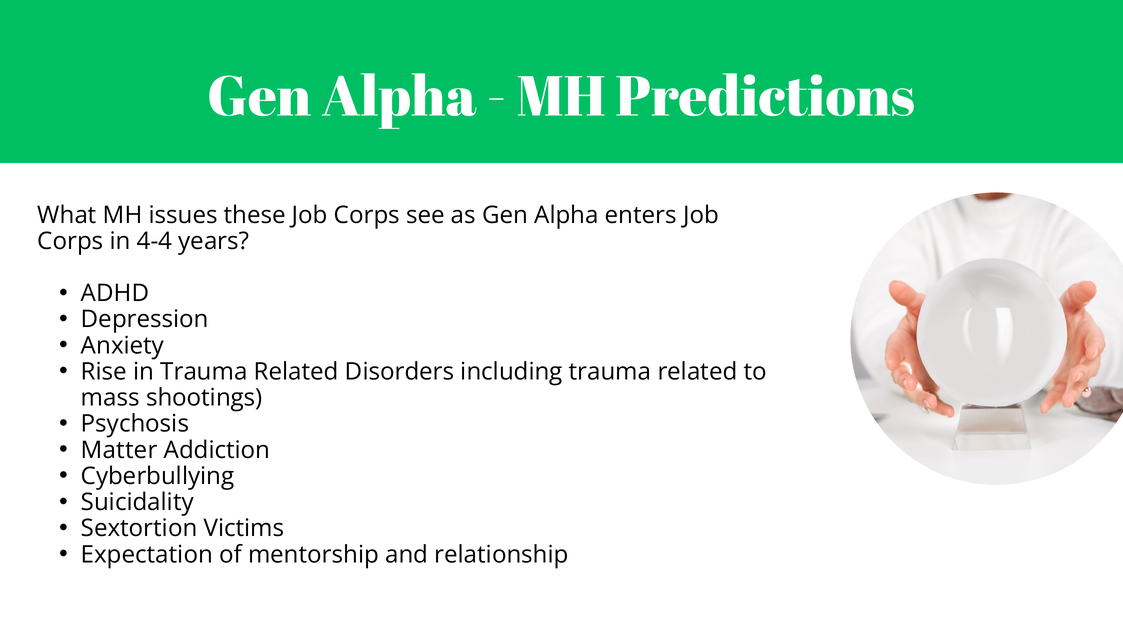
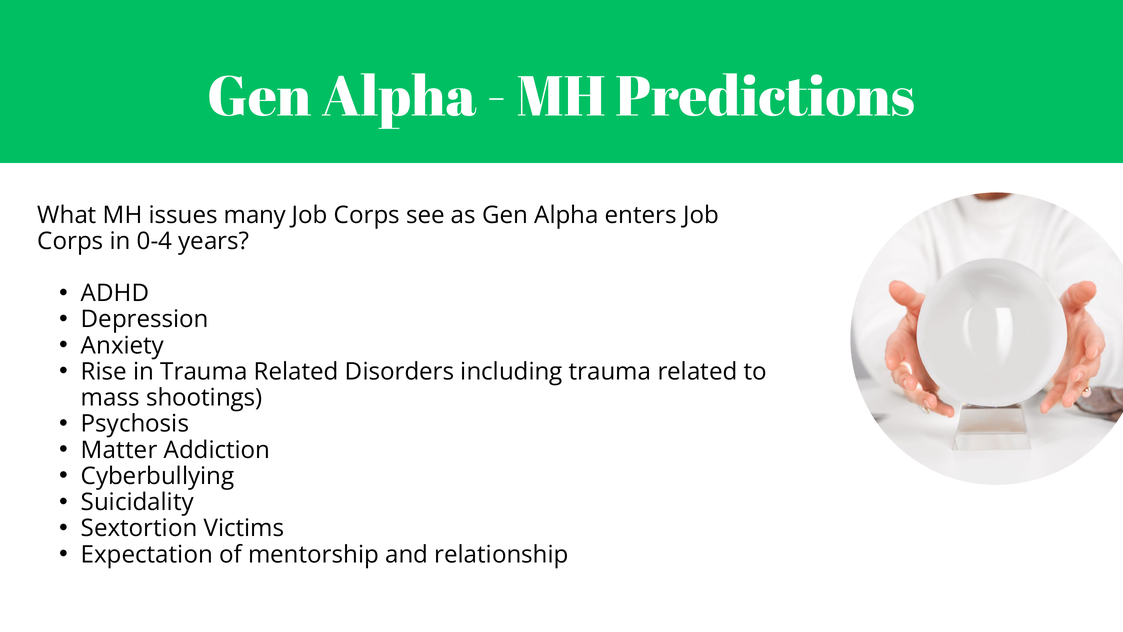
these: these -> many
4-4: 4-4 -> 0-4
